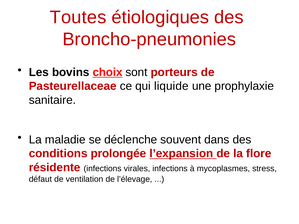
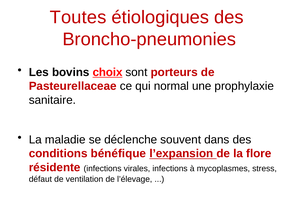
liquide: liquide -> normal
prolongée: prolongée -> bénéfique
